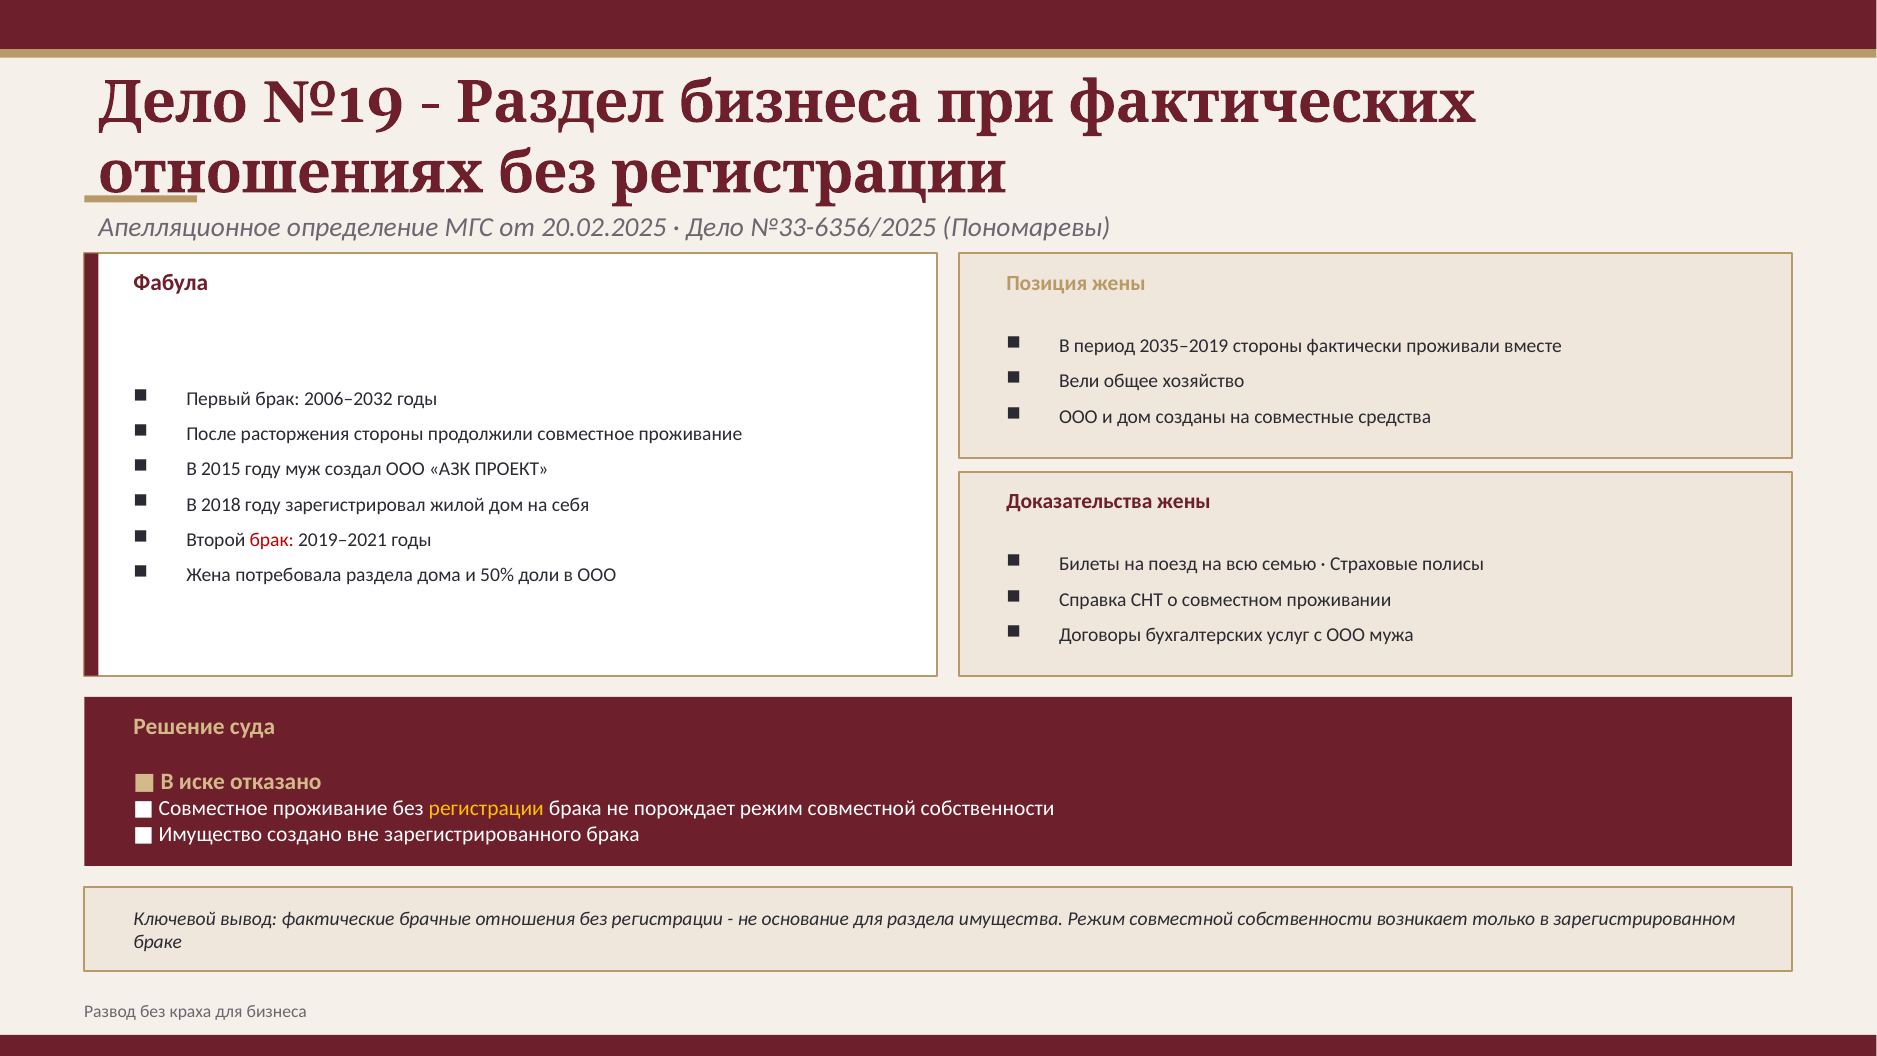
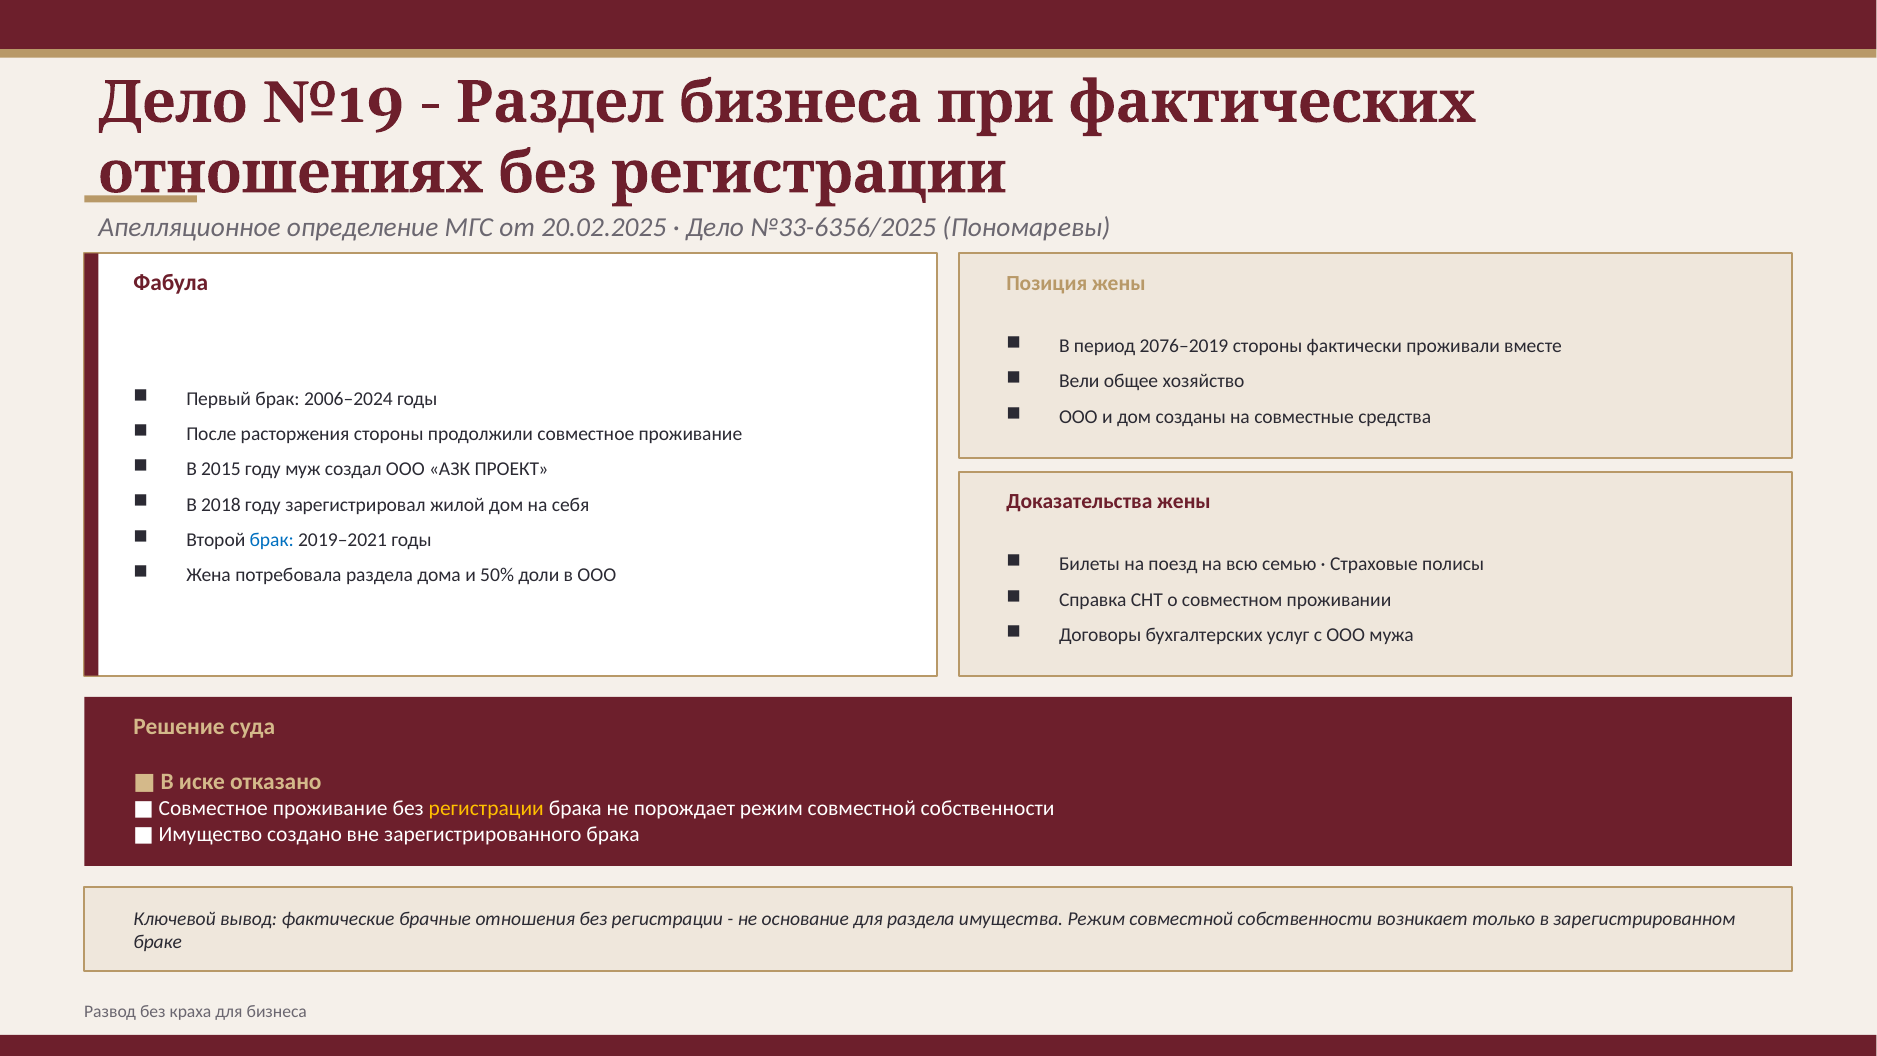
2035–2019: 2035–2019 -> 2076–2019
2006–2032: 2006–2032 -> 2006–2024
брак at (272, 540) colour: red -> blue
